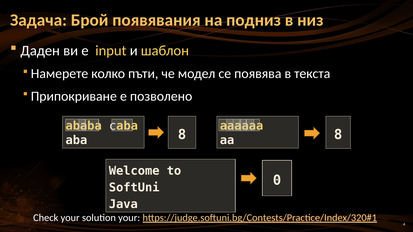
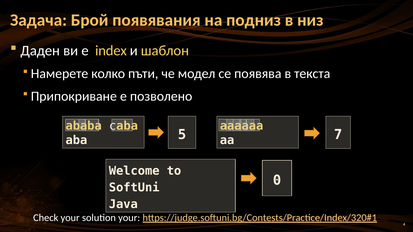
input: input -> index
aba 8: 8 -> 5
aa 8: 8 -> 7
